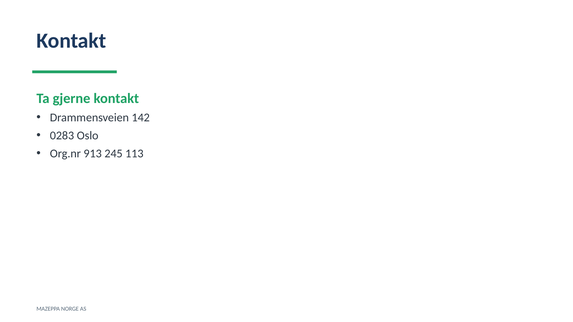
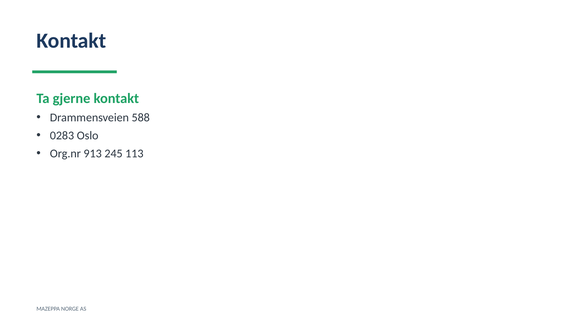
142: 142 -> 588
